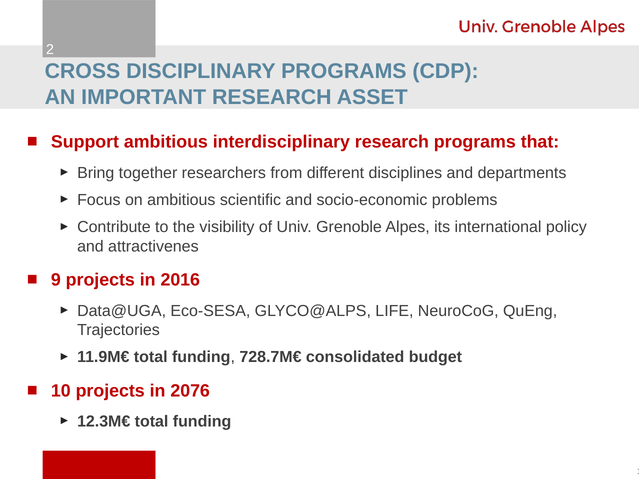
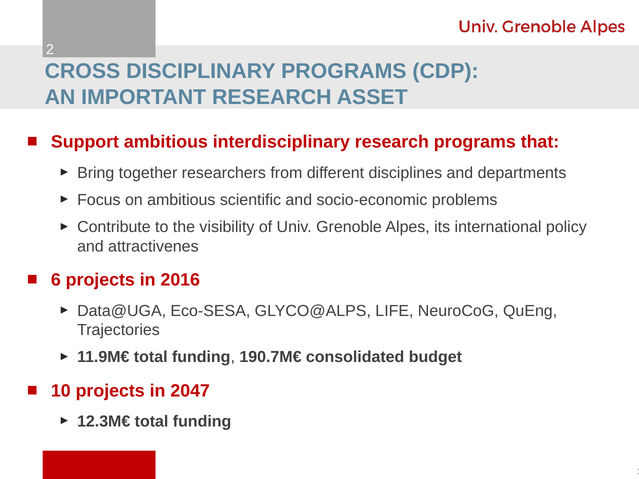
9: 9 -> 6
728.7M€: 728.7M€ -> 190.7M€
2076: 2076 -> 2047
